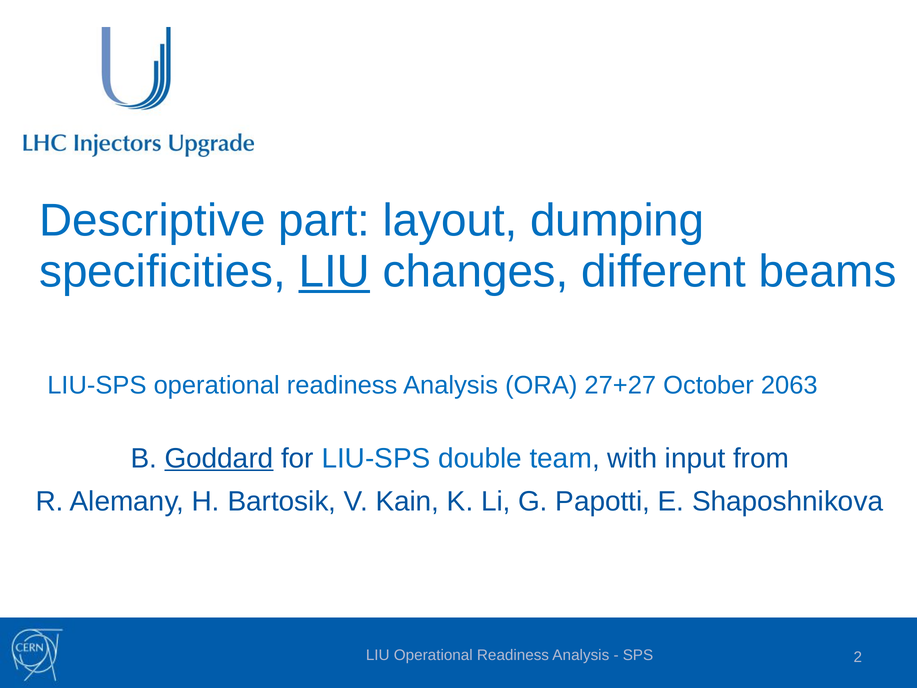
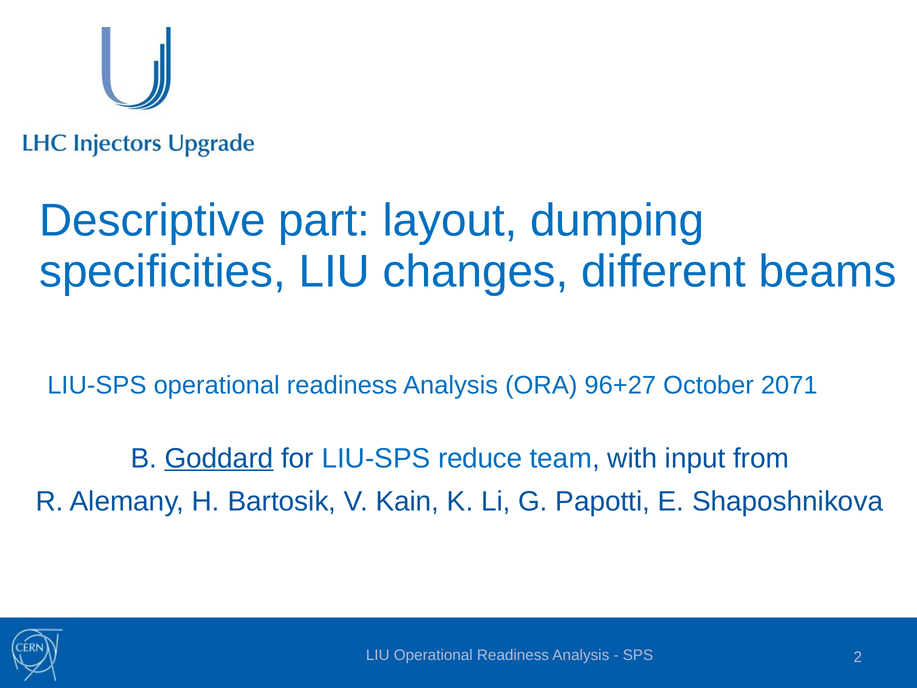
LIU at (334, 272) underline: present -> none
27+27: 27+27 -> 96+27
2063: 2063 -> 2071
double: double -> reduce
